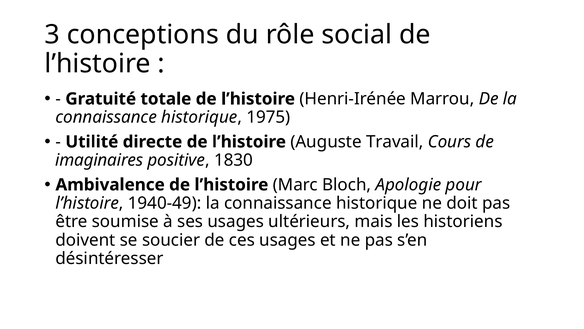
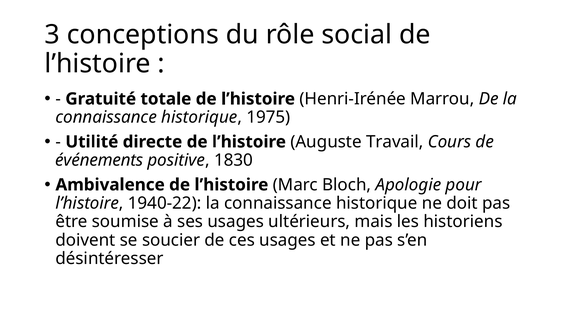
imaginaires: imaginaires -> événements
1940-49: 1940-49 -> 1940-22
